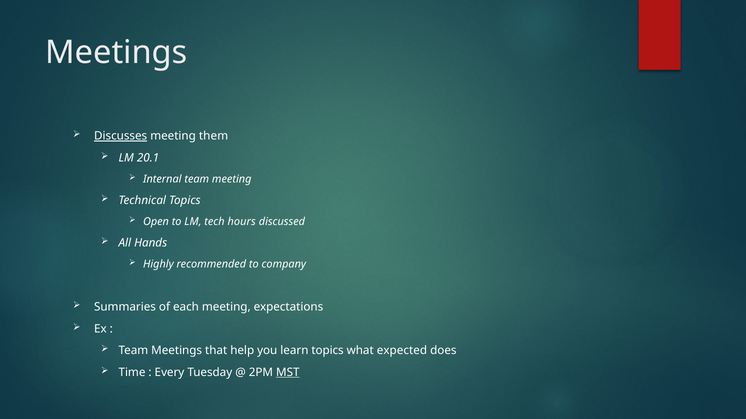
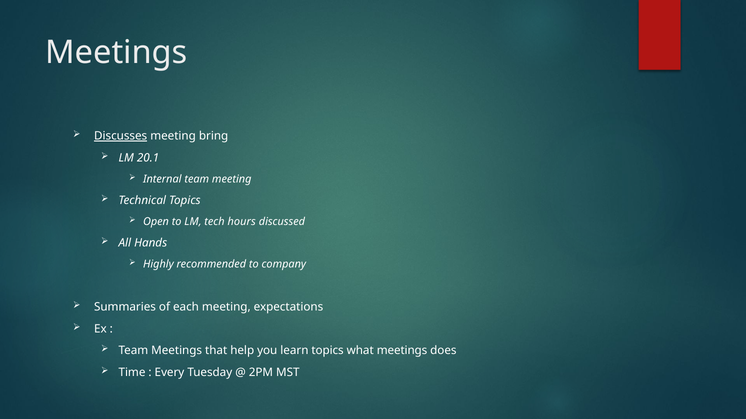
them: them -> bring
what expected: expected -> meetings
MST underline: present -> none
